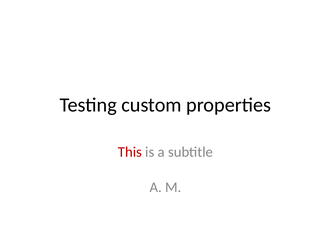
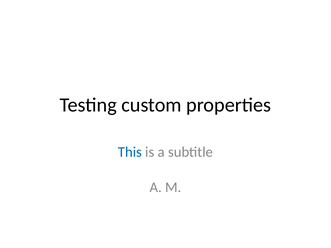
This colour: red -> blue
